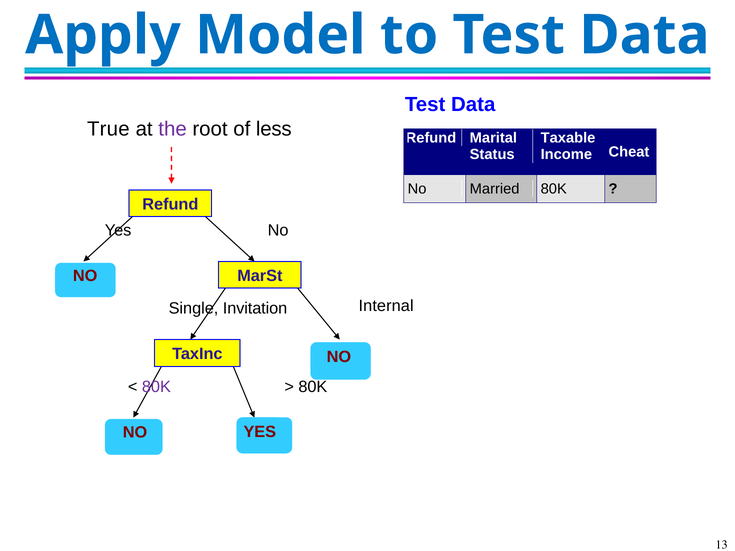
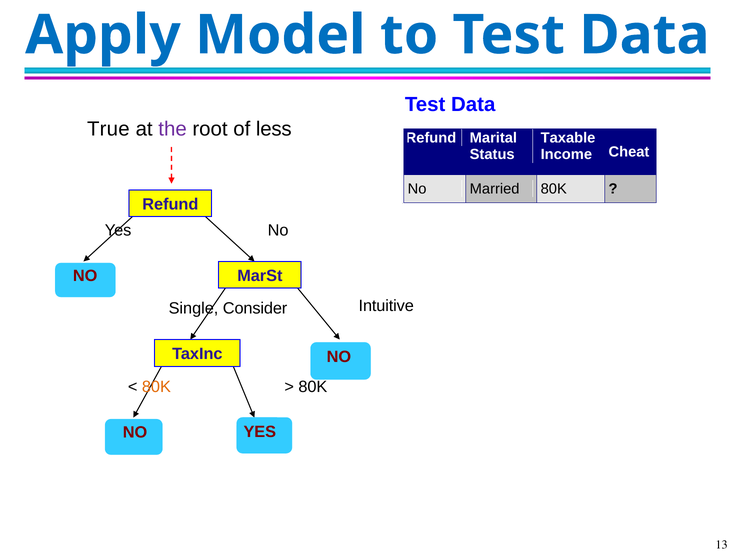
Internal: Internal -> Intuitive
Invitation: Invitation -> Consider
80K at (156, 387) colour: purple -> orange
